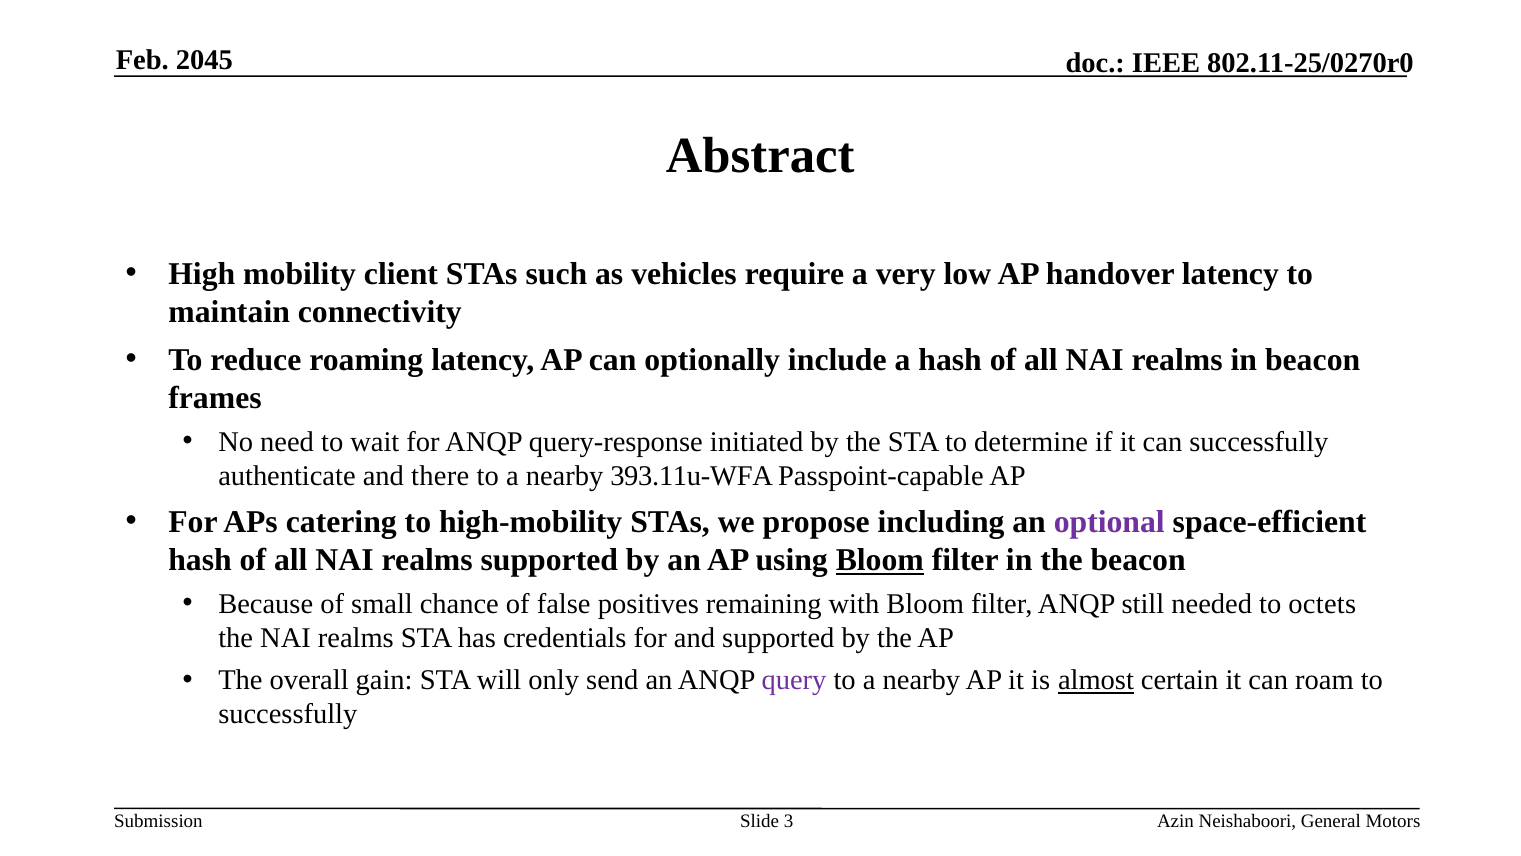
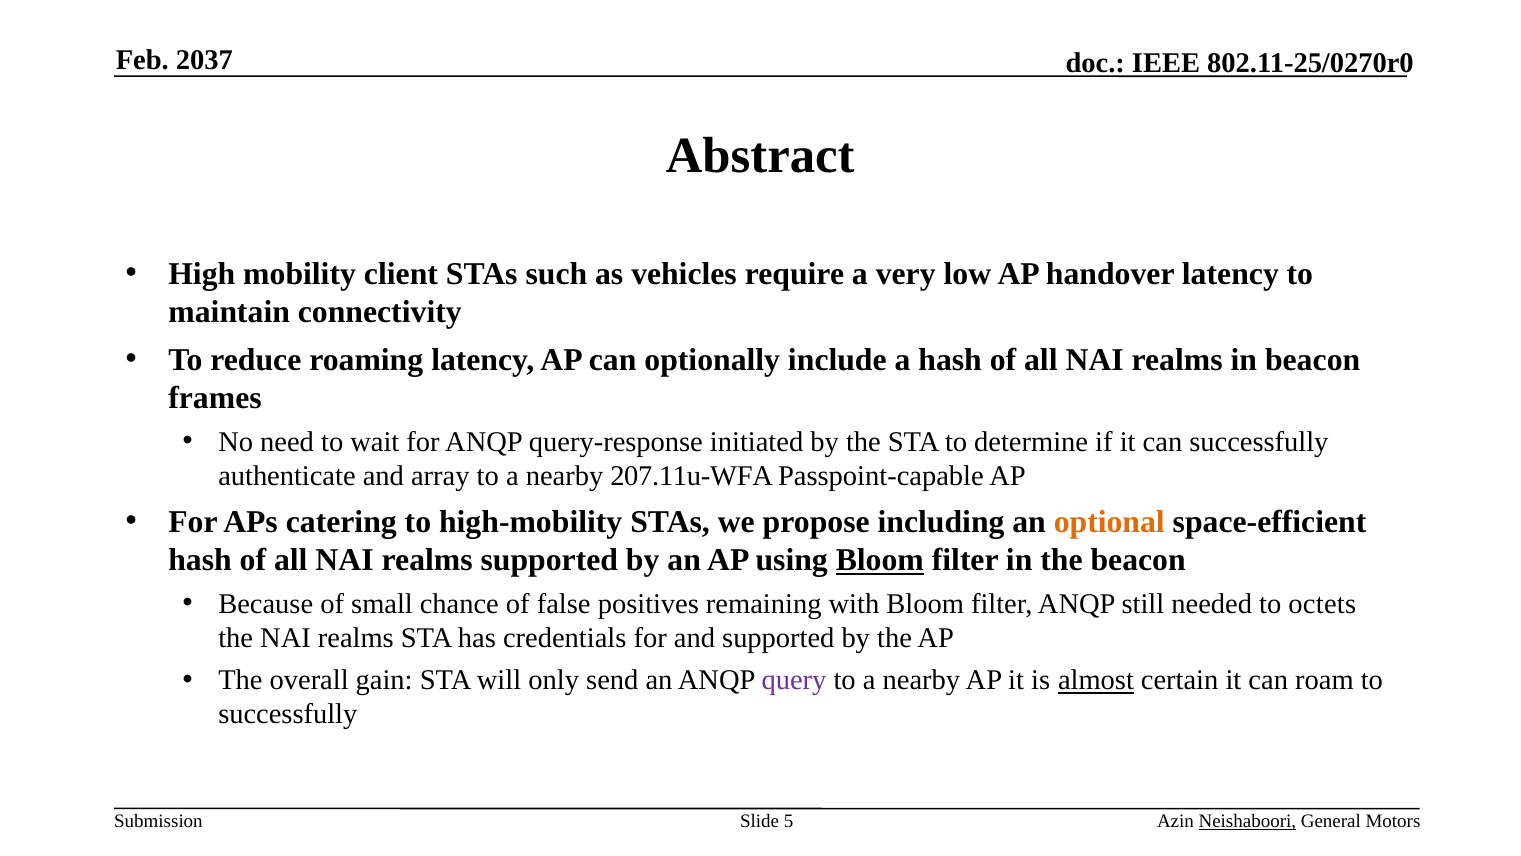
2045: 2045 -> 2037
there: there -> array
393.11u-WFA: 393.11u-WFA -> 207.11u-WFA
optional colour: purple -> orange
3: 3 -> 5
Neishaboori underline: none -> present
